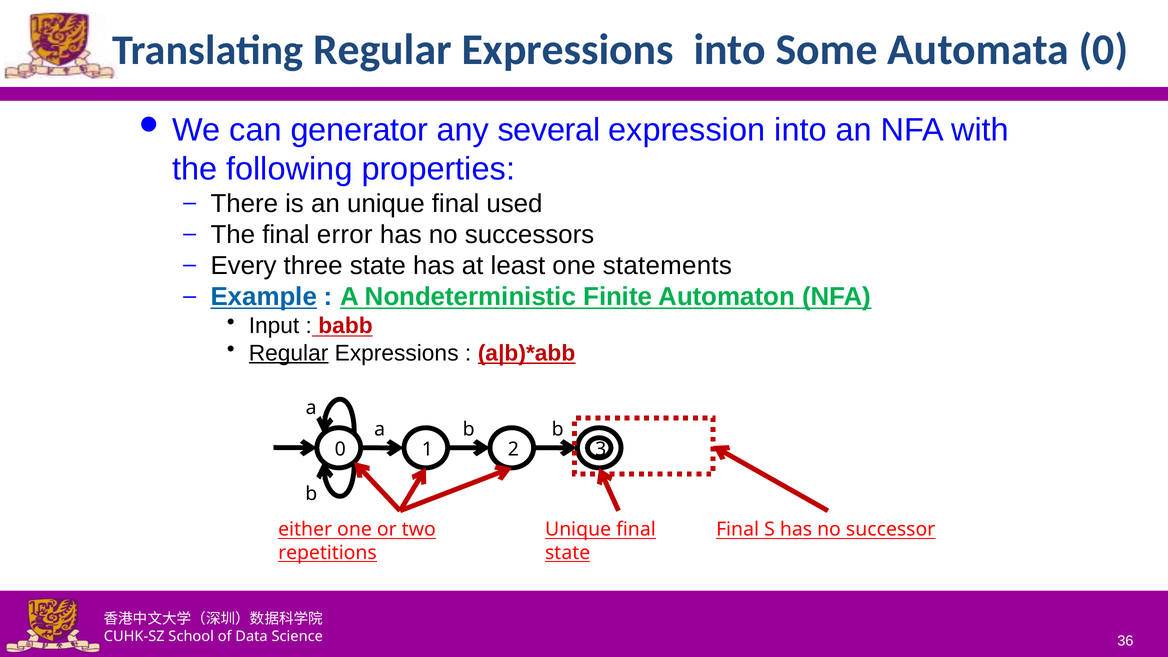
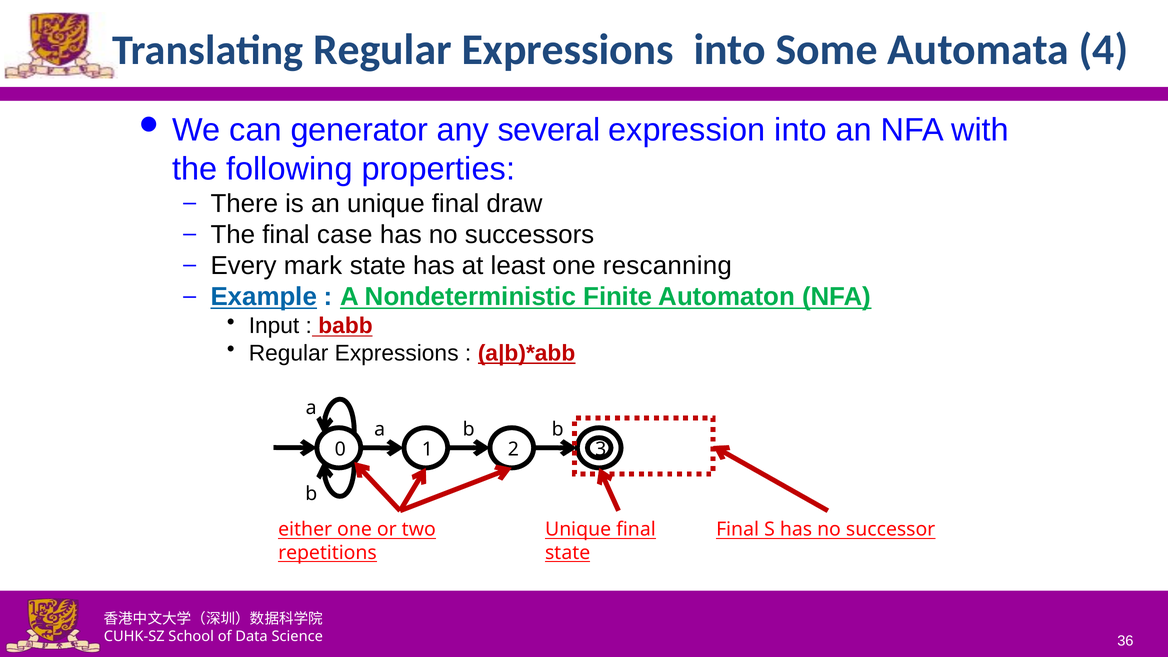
Automata 0: 0 -> 4
used: used -> draw
error: error -> case
three: three -> mark
statements: statements -> rescanning
Regular at (289, 353) underline: present -> none
